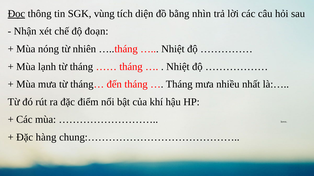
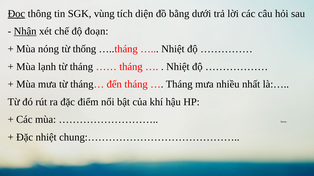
nhìn: nhìn -> dưới
Nhận underline: none -> present
nhiên: nhiên -> thống
Đặc hàng: hàng -> nhiệt
